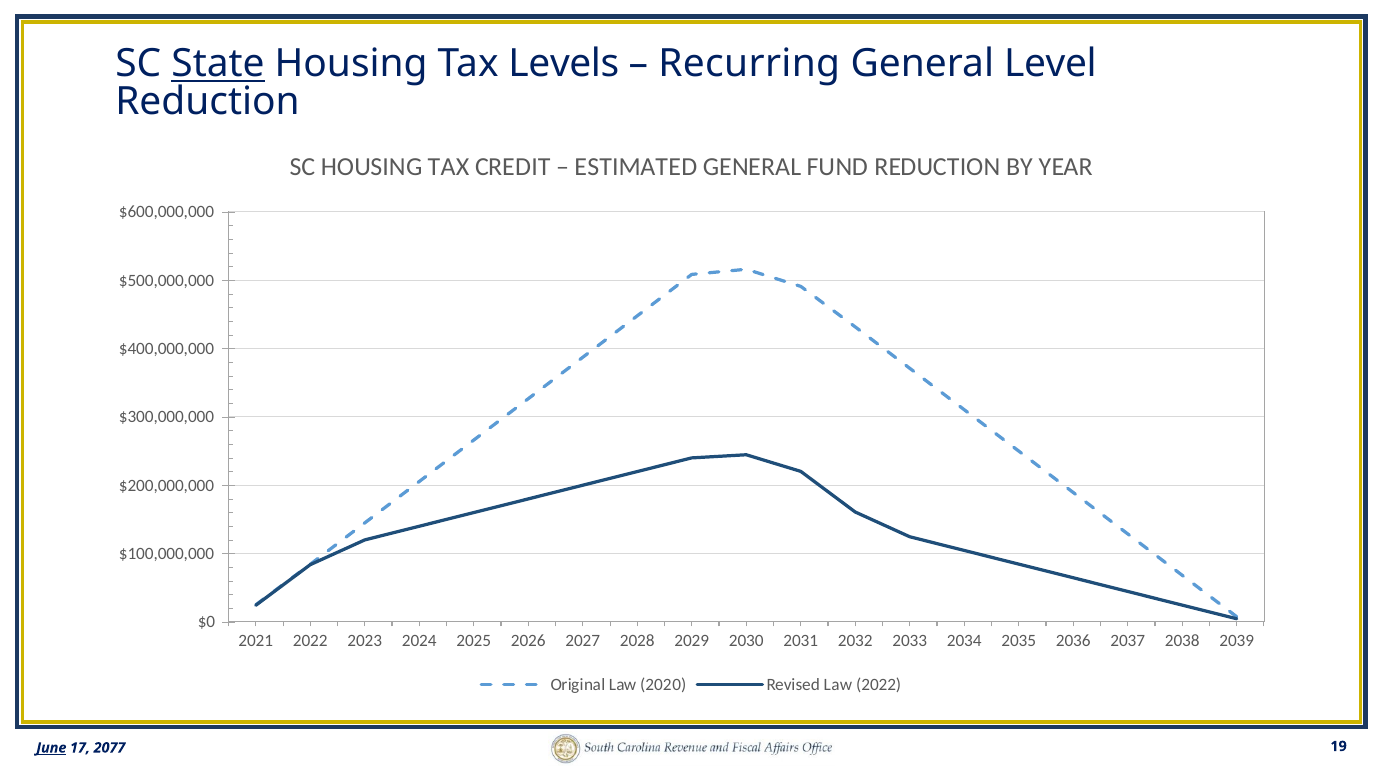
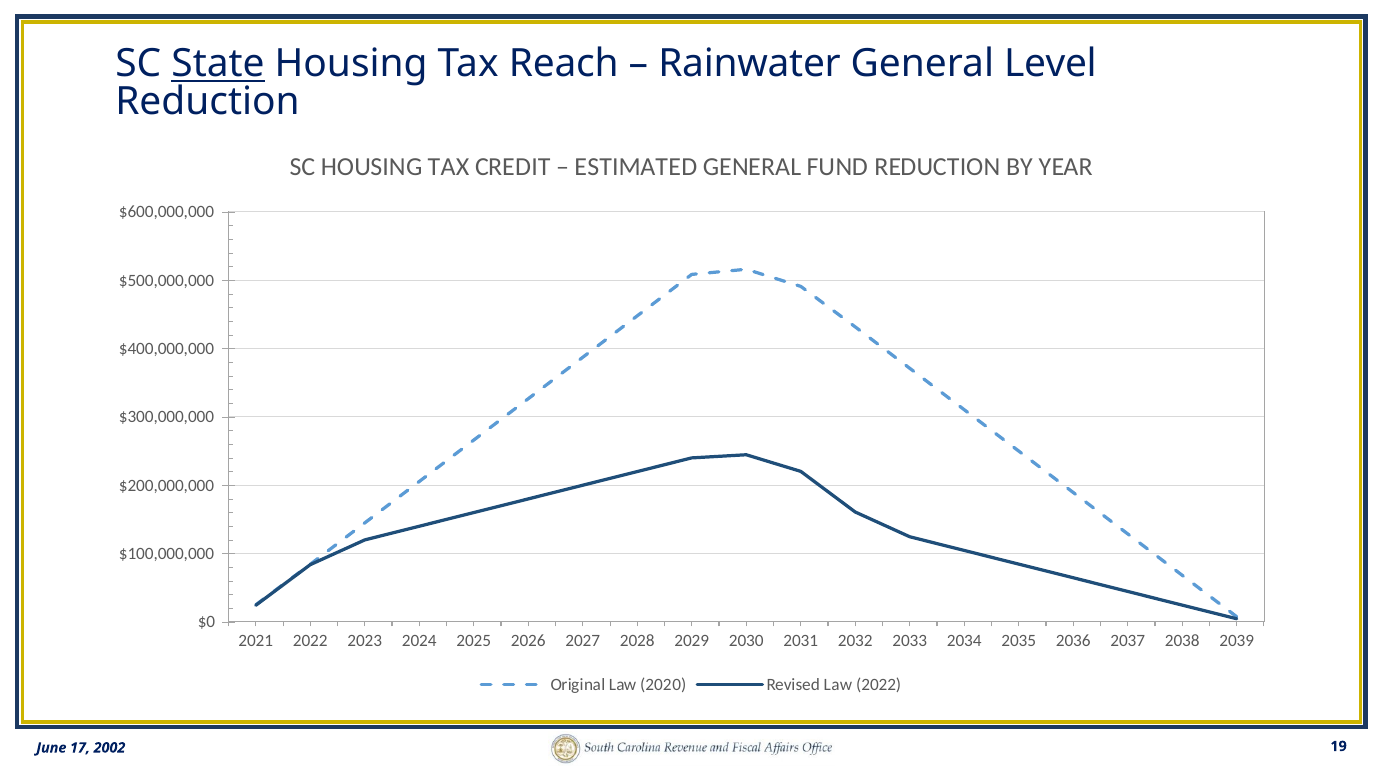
Levels: Levels -> Reach
Recurring: Recurring -> Rainwater
June underline: present -> none
2077: 2077 -> 2002
